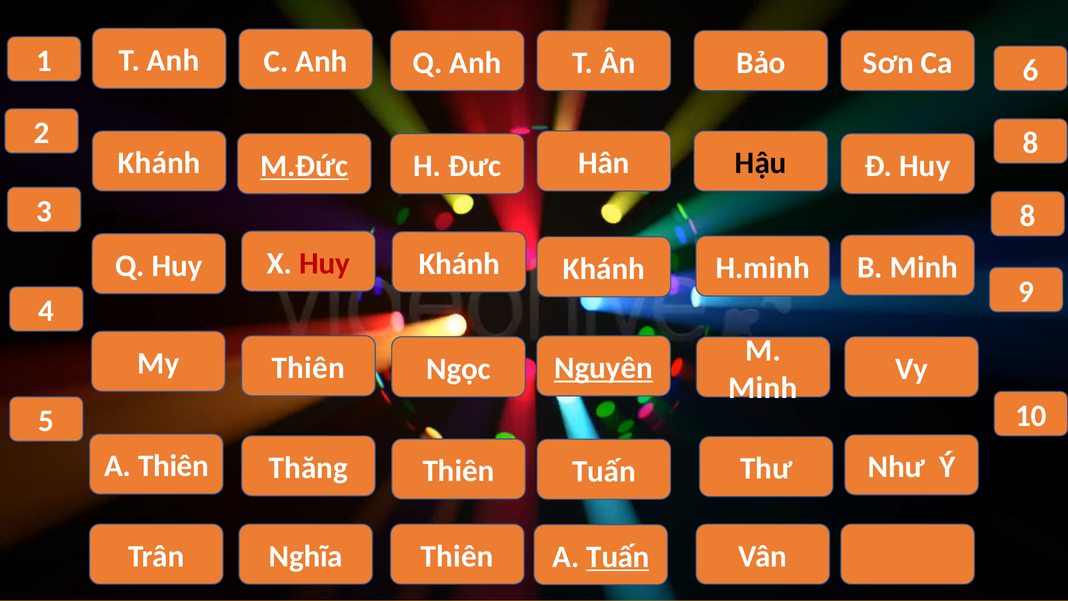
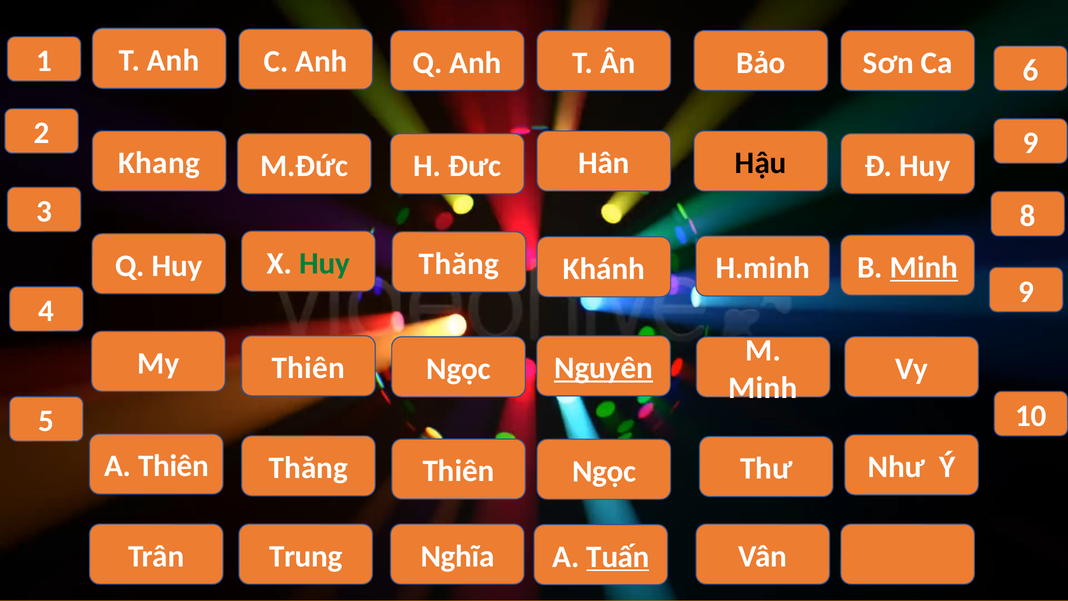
2 8: 8 -> 9
Khánh at (159, 163): Khánh -> Khang
M.Đức underline: present -> none
Khánh at (459, 264): Khánh -> Thăng
Huy at (325, 263) colour: red -> green
Minh at (924, 267) underline: none -> present
Thăng Tuấn: Tuấn -> Ngọc
Nghĩa: Nghĩa -> Trung
Thiên at (457, 556): Thiên -> Nghĩa
